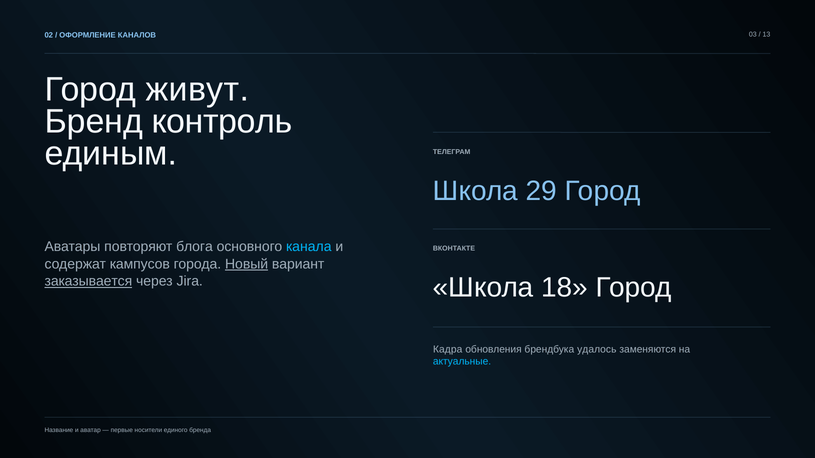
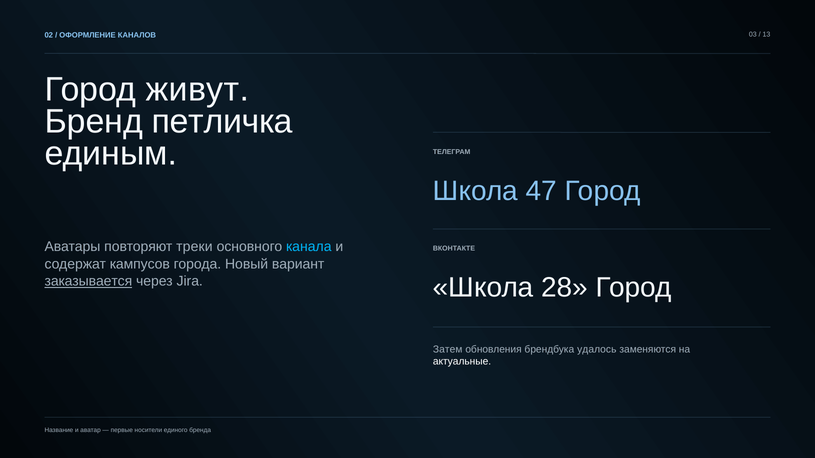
контроль: контроль -> петличка
29: 29 -> 47
блога: блога -> треки
Новый underline: present -> none
18: 18 -> 28
Кадра: Кадра -> Затем
актуальные colour: light blue -> white
